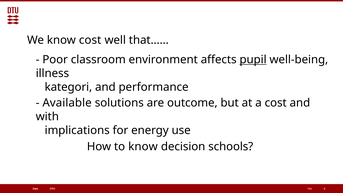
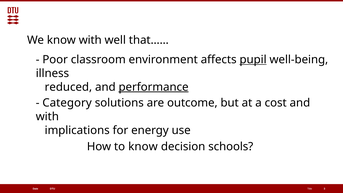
know cost: cost -> with
kategori: kategori -> reduced
performance underline: none -> present
Available: Available -> Category
